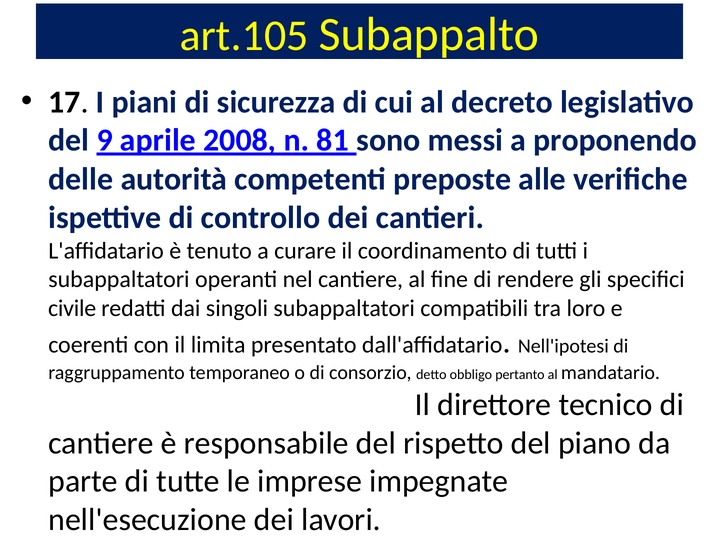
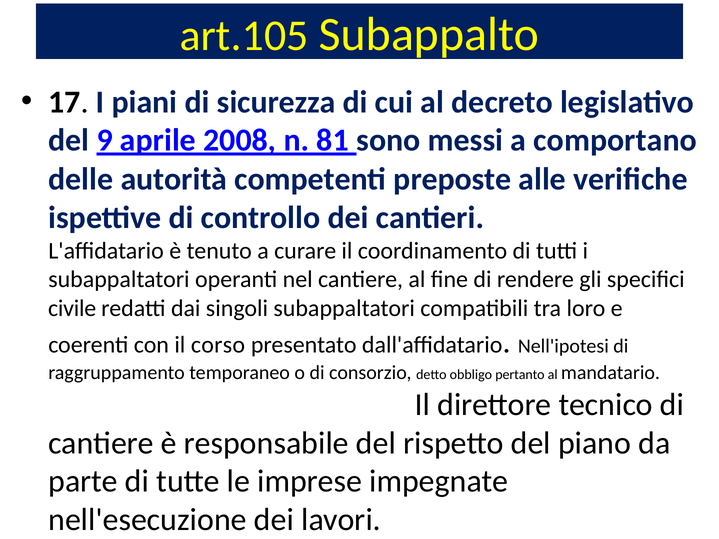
proponendo: proponendo -> comportano
limita: limita -> corso
